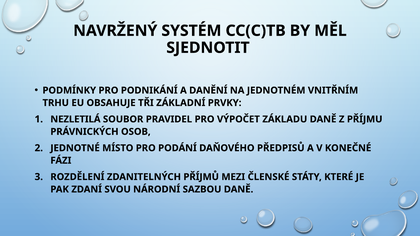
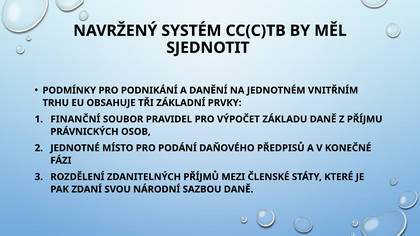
NEZLETILÁ: NEZLETILÁ -> FINANČNÍ
